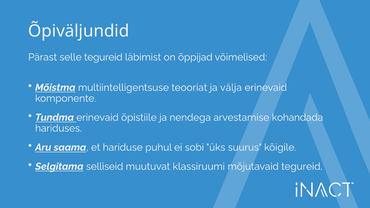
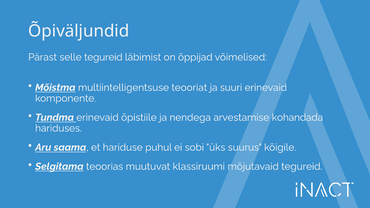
välja: välja -> suuri
selliseid: selliseid -> teoorias
